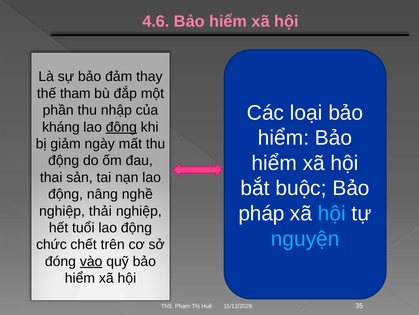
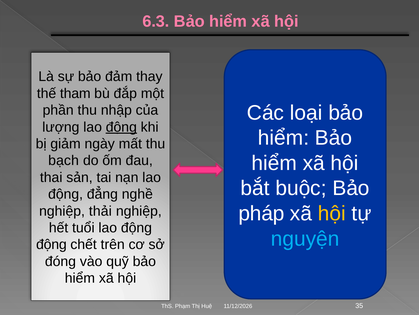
4.6: 4.6 -> 6.3
kháng: kháng -> lượng
động at (64, 160): động -> bạch
nâng: nâng -> đẳng
hội at (332, 213) colour: light blue -> yellow
chức at (51, 244): chức -> động
vào underline: present -> none
